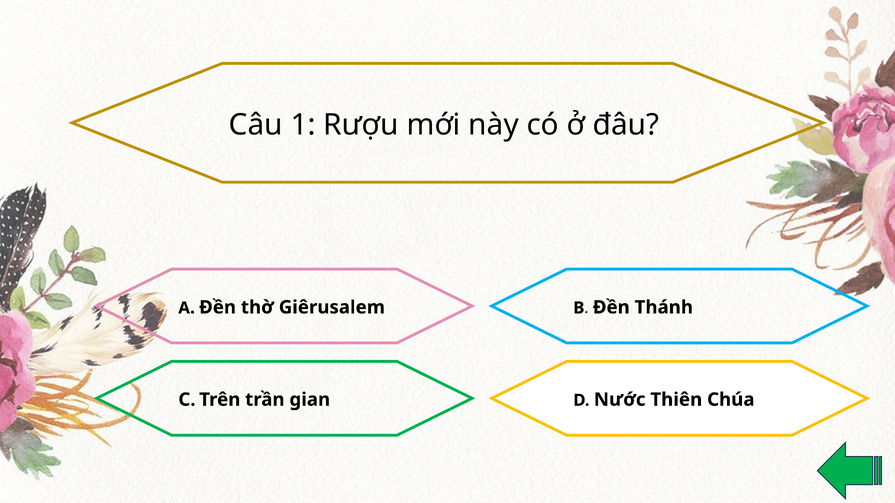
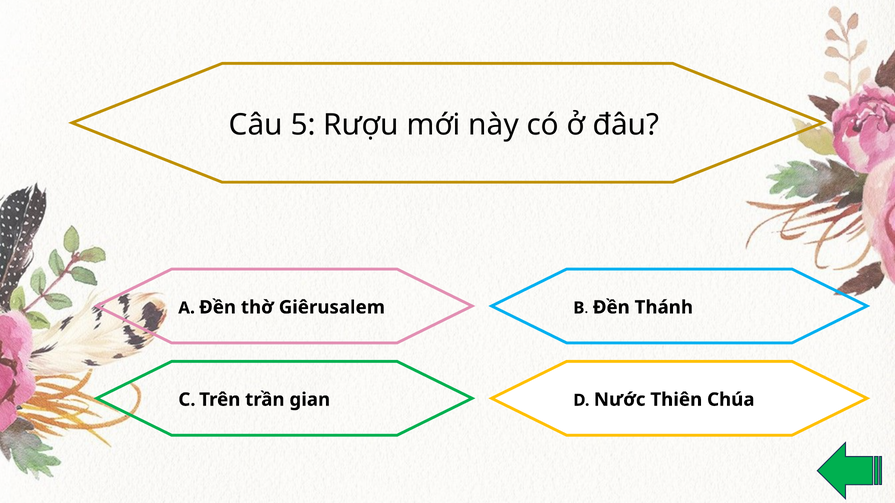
1: 1 -> 5
